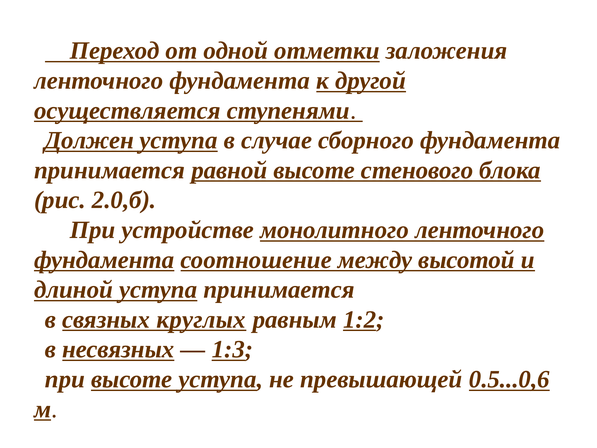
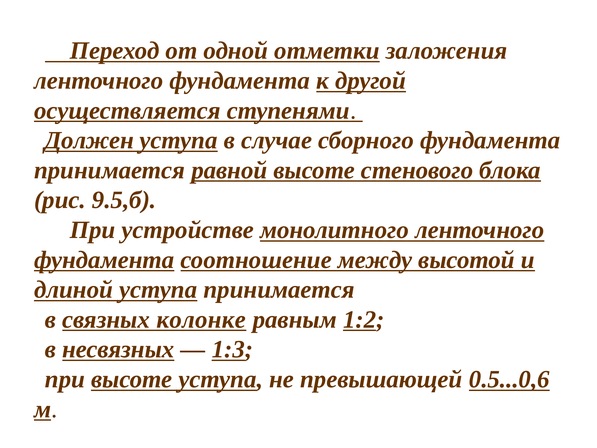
2.0,б: 2.0,б -> 9.5,б
круглых: круглых -> колонке
